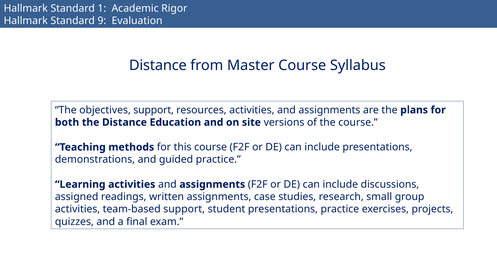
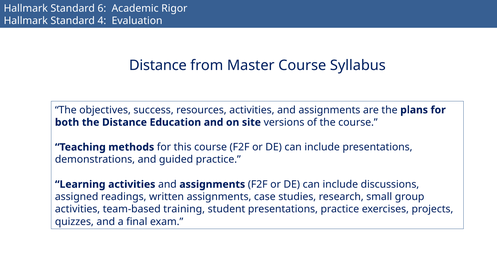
1: 1 -> 6
9: 9 -> 4
objectives support: support -> success
team-based support: support -> training
